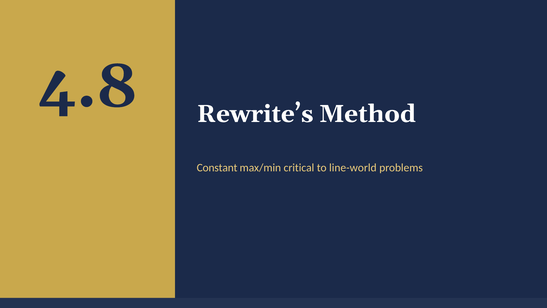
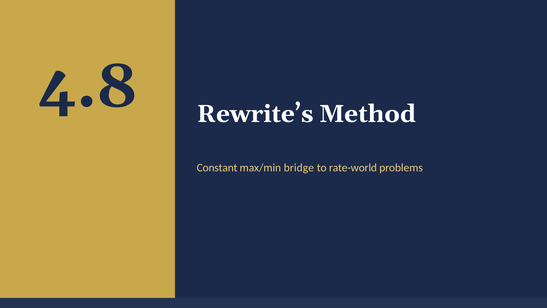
critical: critical -> bridge
line-world: line-world -> rate-world
